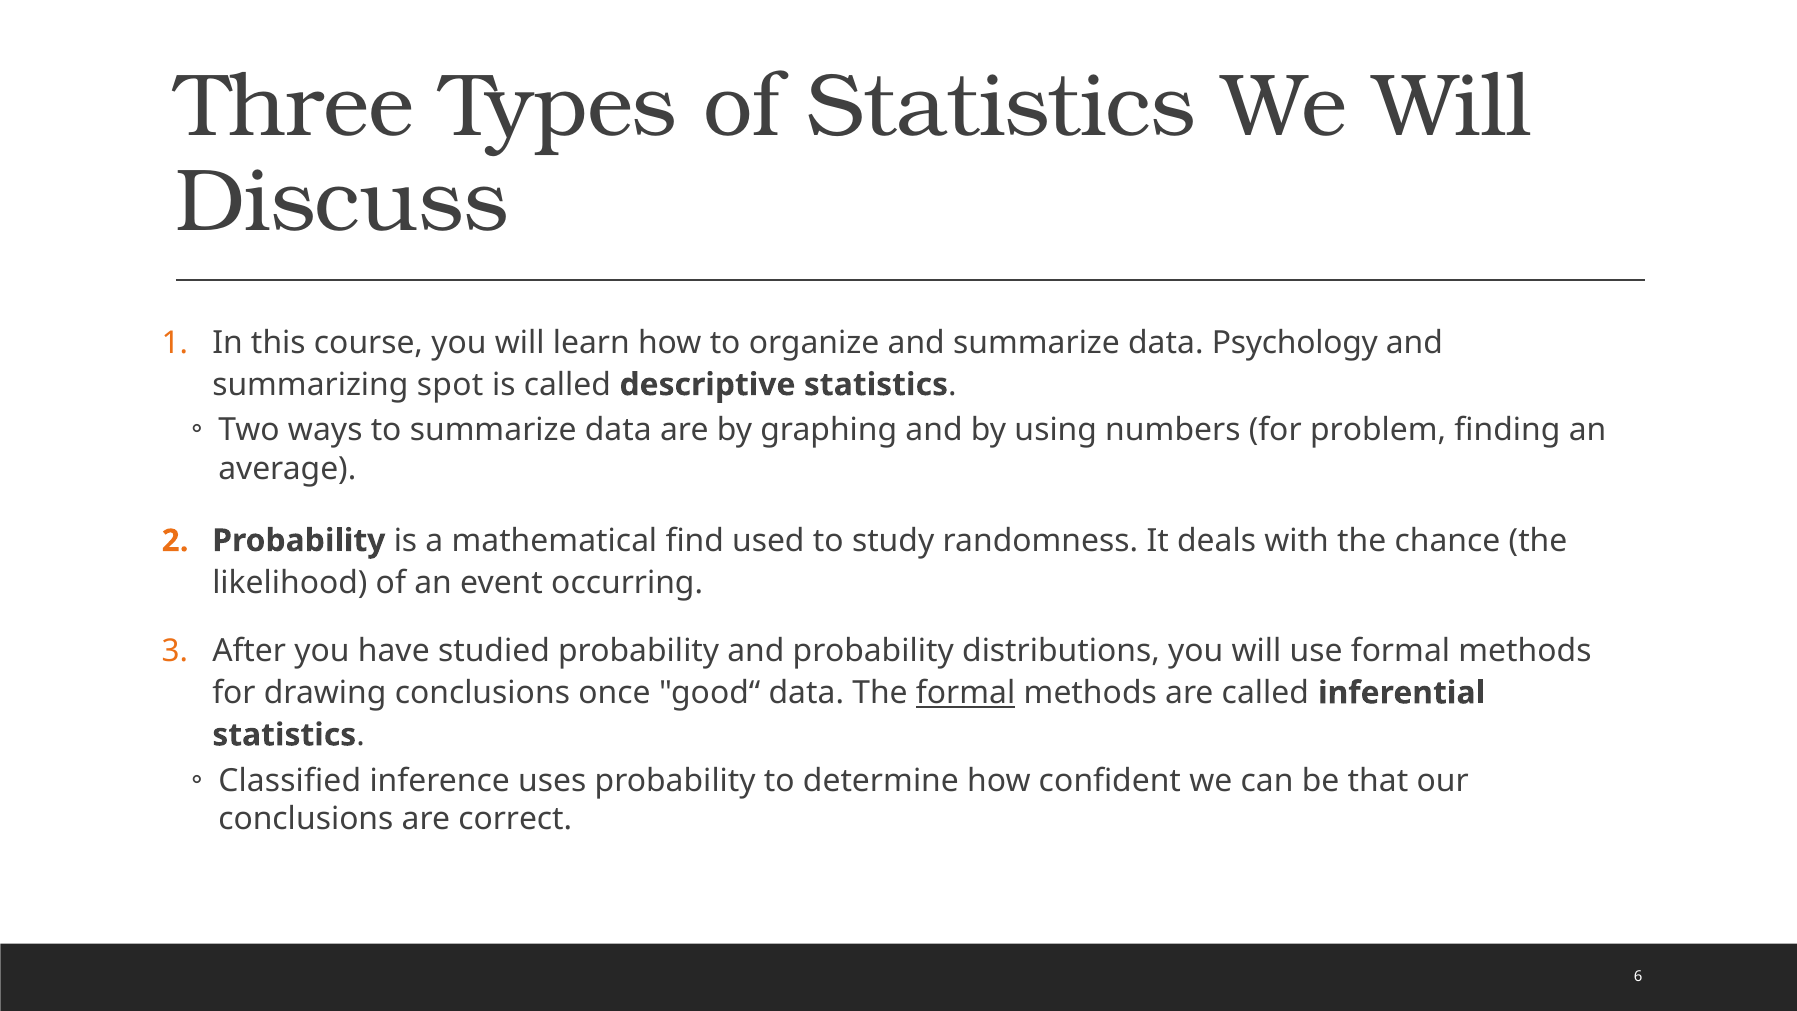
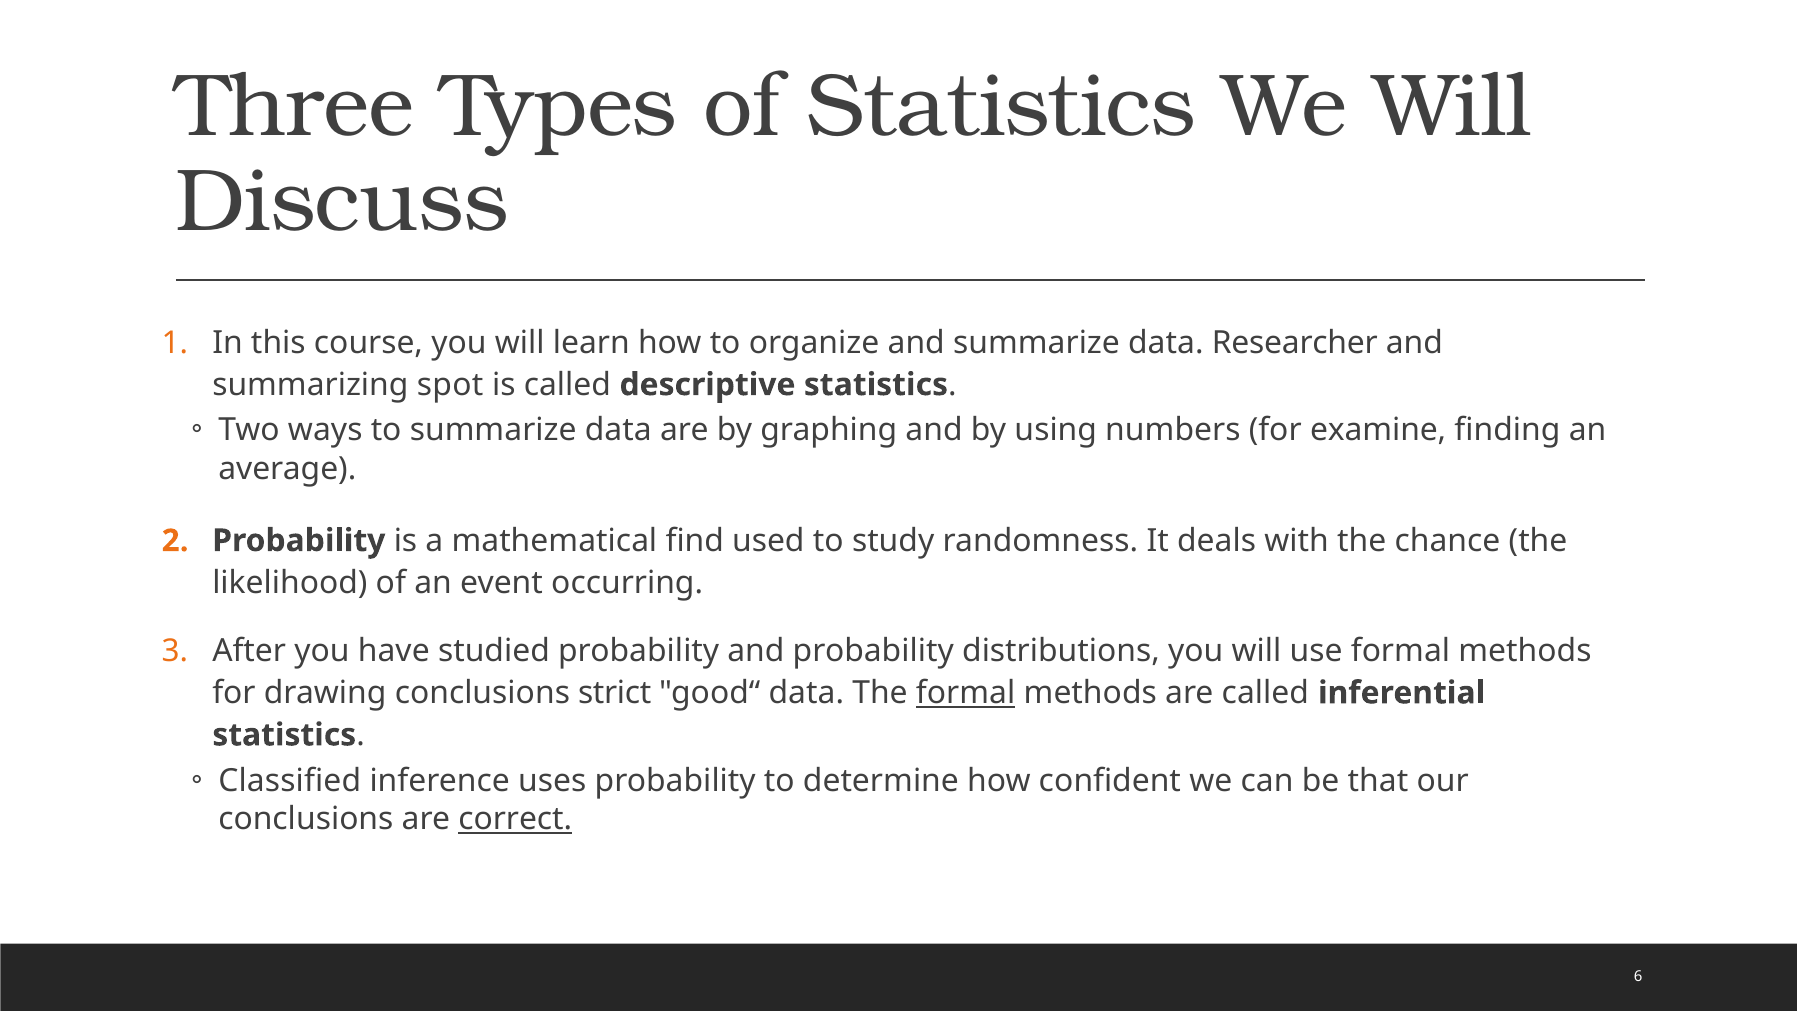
Psychology: Psychology -> Researcher
problem: problem -> examine
once: once -> strict
correct underline: none -> present
